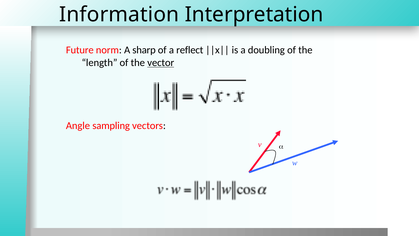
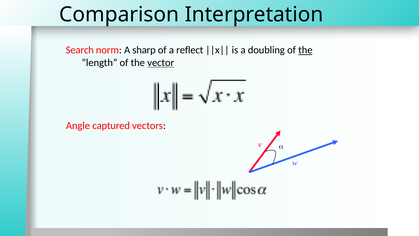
Information: Information -> Comparison
Future: Future -> Search
the at (305, 50) underline: none -> present
sampling: sampling -> captured
